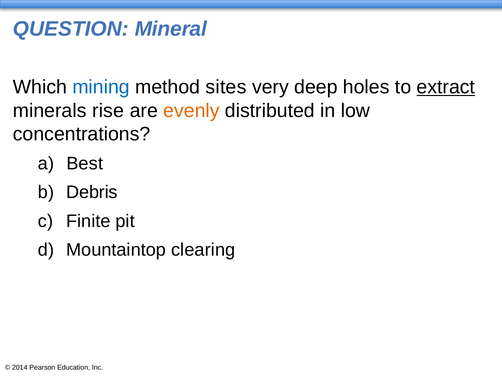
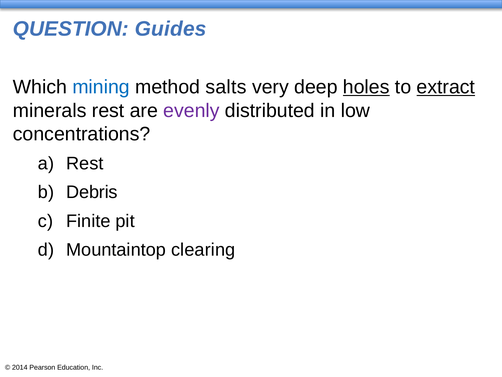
Mineral: Mineral -> Guides
sites: sites -> salts
holes underline: none -> present
minerals rise: rise -> rest
evenly colour: orange -> purple
Best at (85, 163): Best -> Rest
